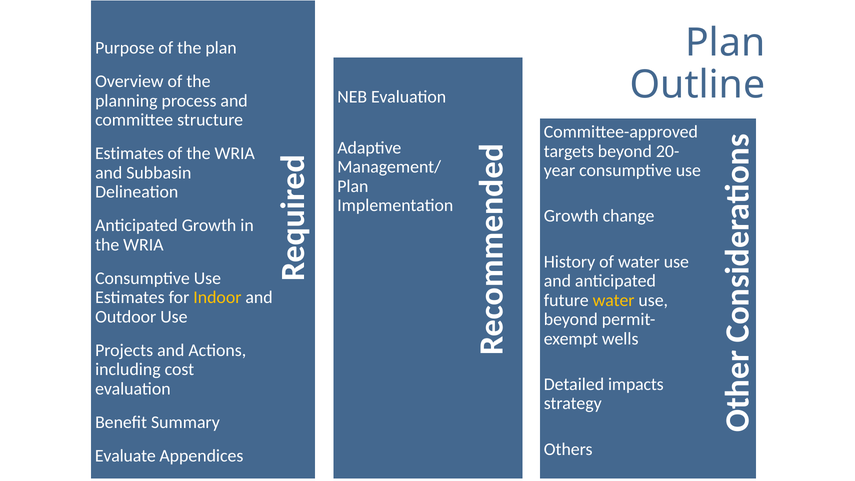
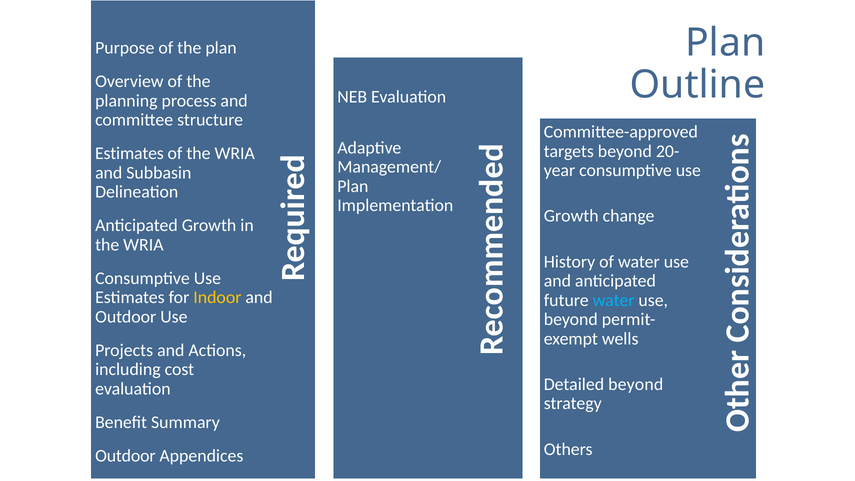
water at (614, 300) colour: yellow -> light blue
Detailed impacts: impacts -> beyond
Evaluate at (125, 456): Evaluate -> Outdoor
